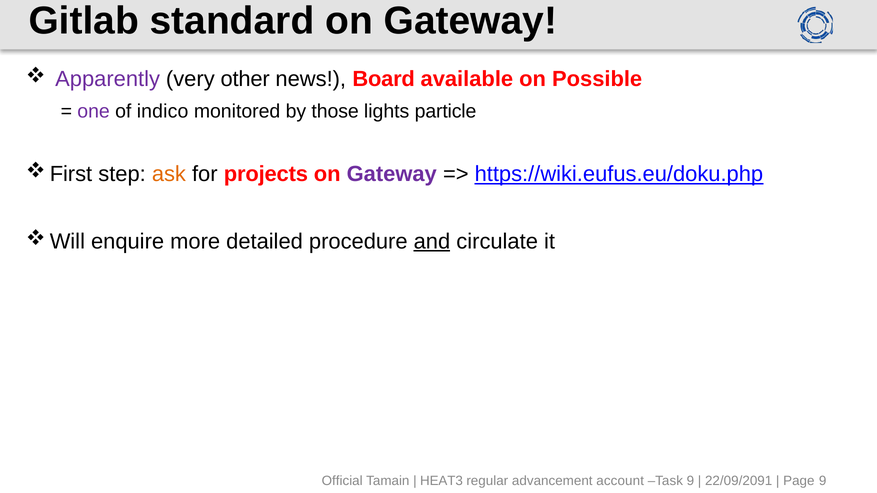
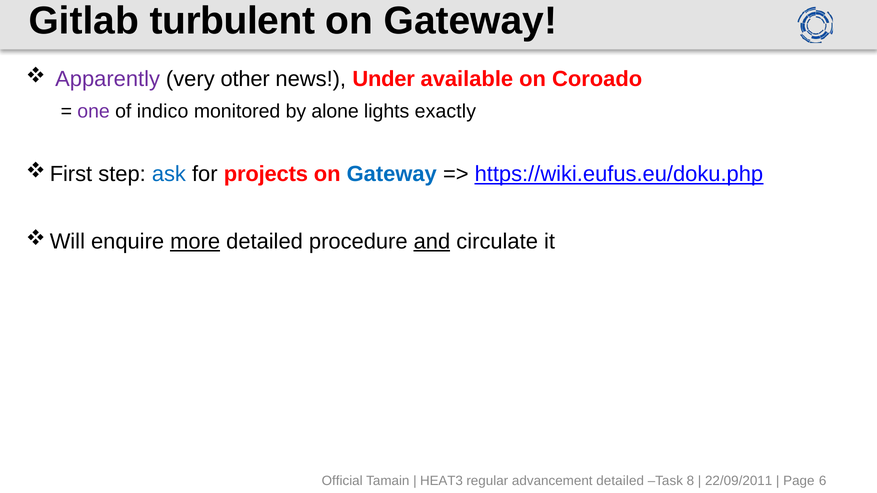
standard: standard -> turbulent
Board: Board -> Under
Possible: Possible -> Coroado
those: those -> alone
particle: particle -> exactly
ask colour: orange -> blue
Gateway at (392, 174) colour: purple -> blue
more underline: none -> present
advancement account: account -> detailed
Task 9: 9 -> 8
22/09/2091: 22/09/2091 -> 22/09/2011
Page 9: 9 -> 6
